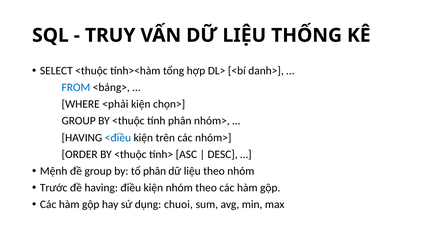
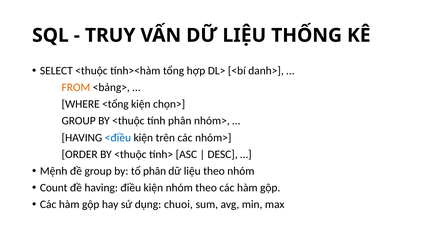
FROM colour: blue -> orange
<phải: <phải -> <tổng
Trước: Trước -> Count
